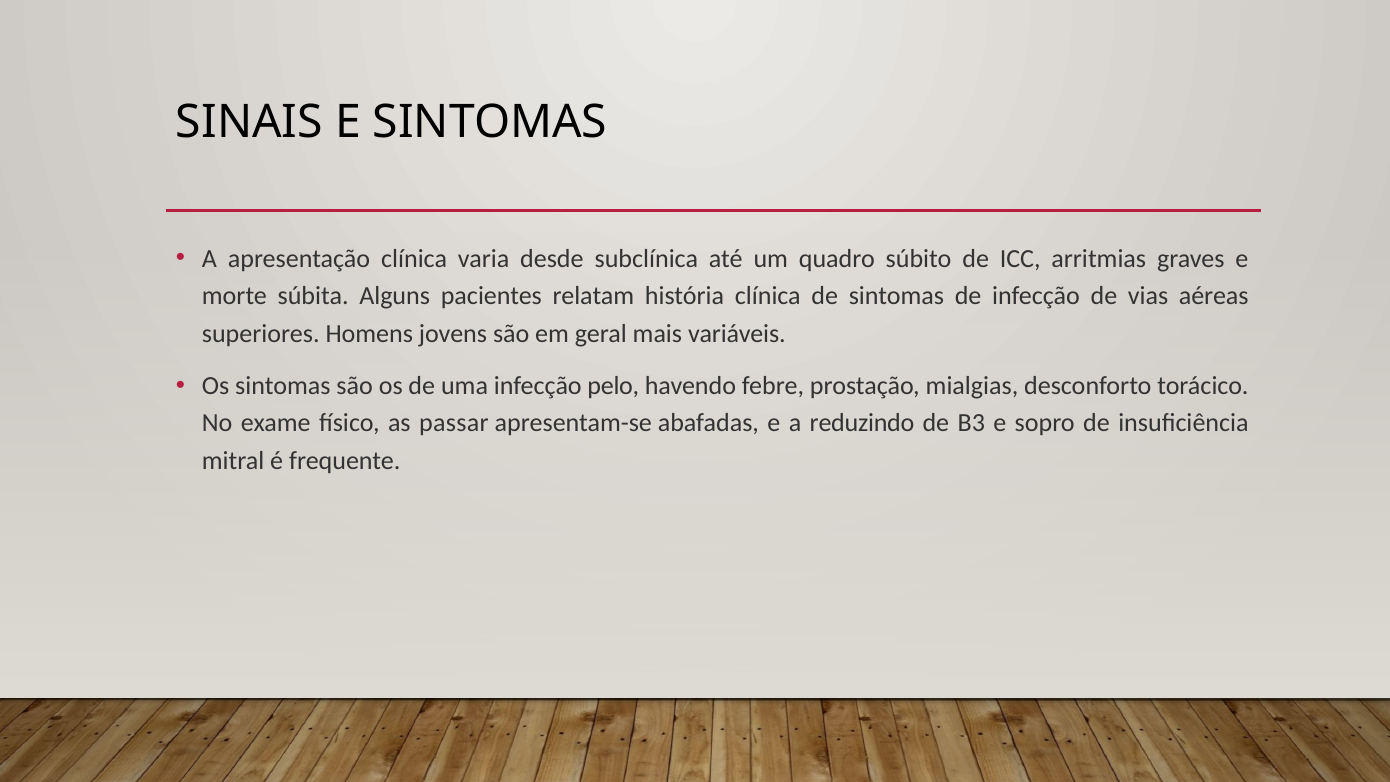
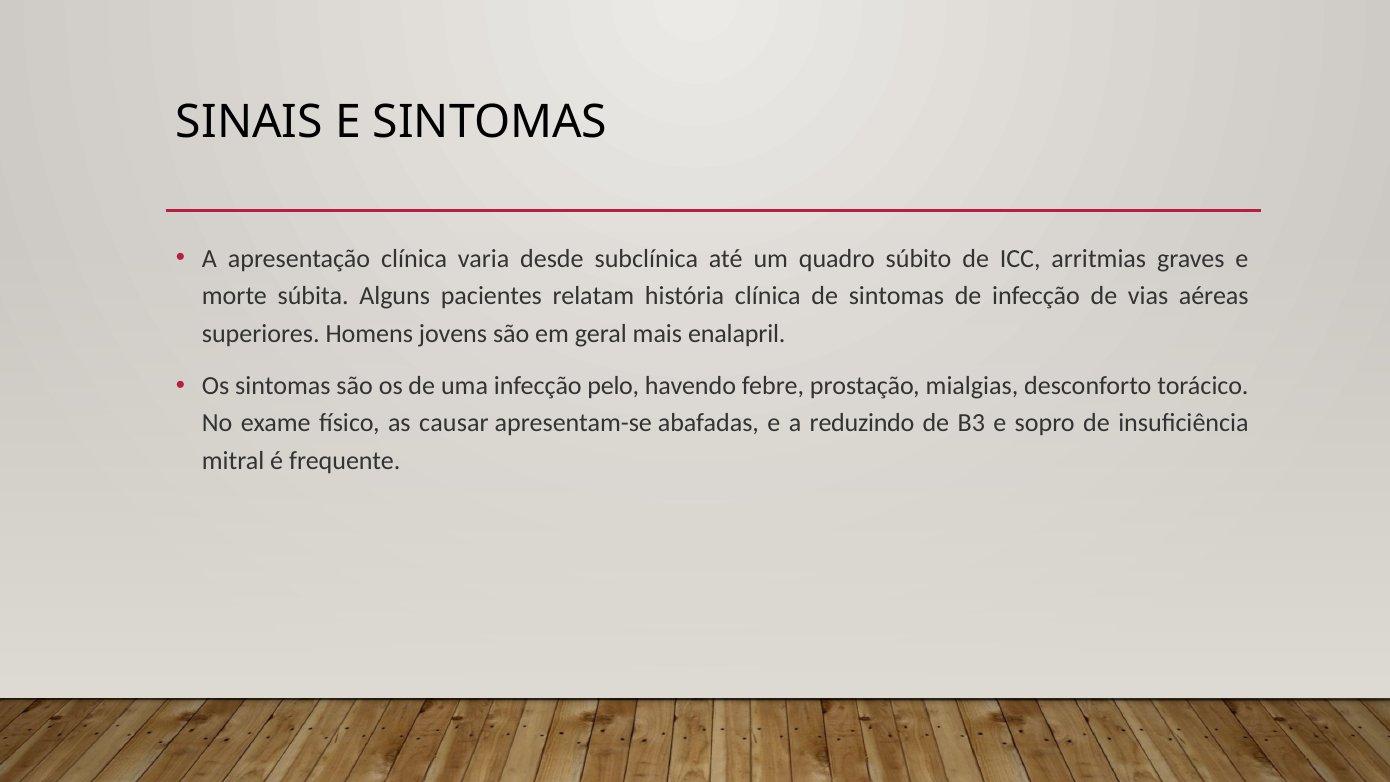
variáveis: variáveis -> enalapril
passar: passar -> causar
